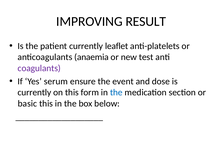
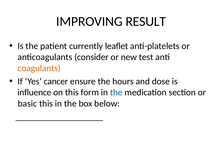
anaemia: anaemia -> consider
coagulants colour: purple -> orange
serum: serum -> cancer
event: event -> hours
currently at (34, 93): currently -> influence
